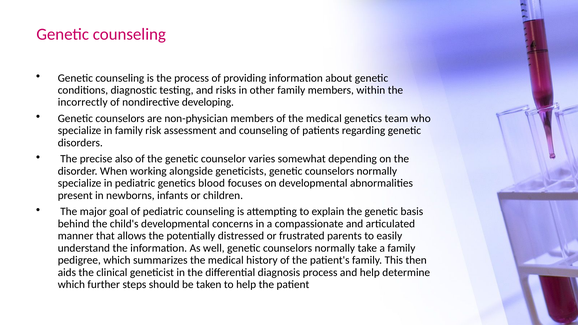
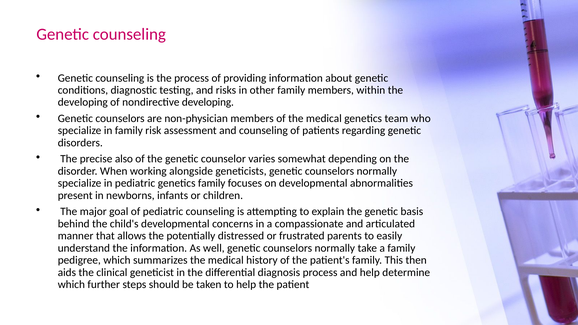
incorrectly at (83, 102): incorrectly -> developing
genetics blood: blood -> family
